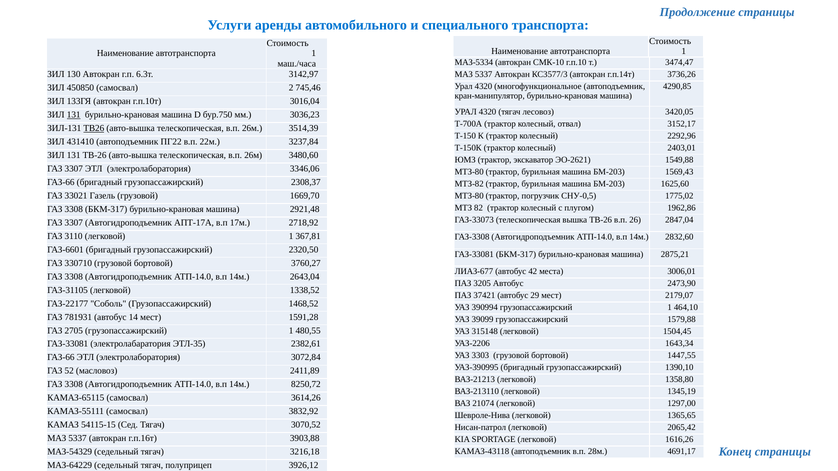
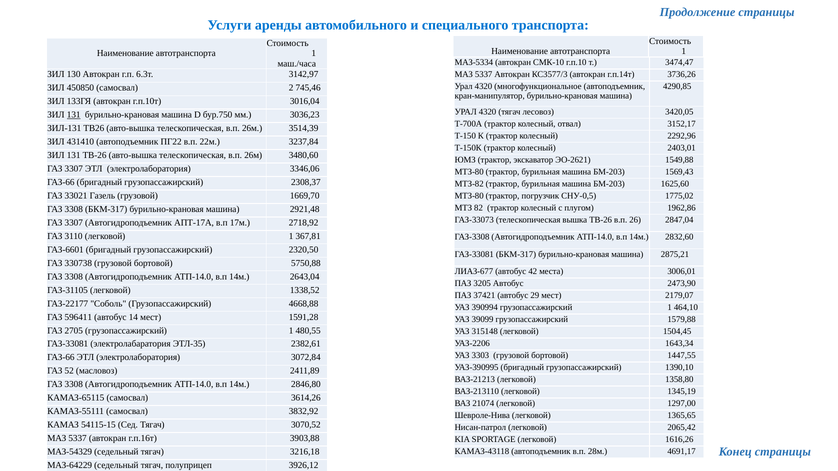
ТВ26 underline: present -> none
330710: 330710 -> 330738
3760,27: 3760,27 -> 5750,88
1468,52: 1468,52 -> 4668,88
781931: 781931 -> 596411
8250,72: 8250,72 -> 2846,80
